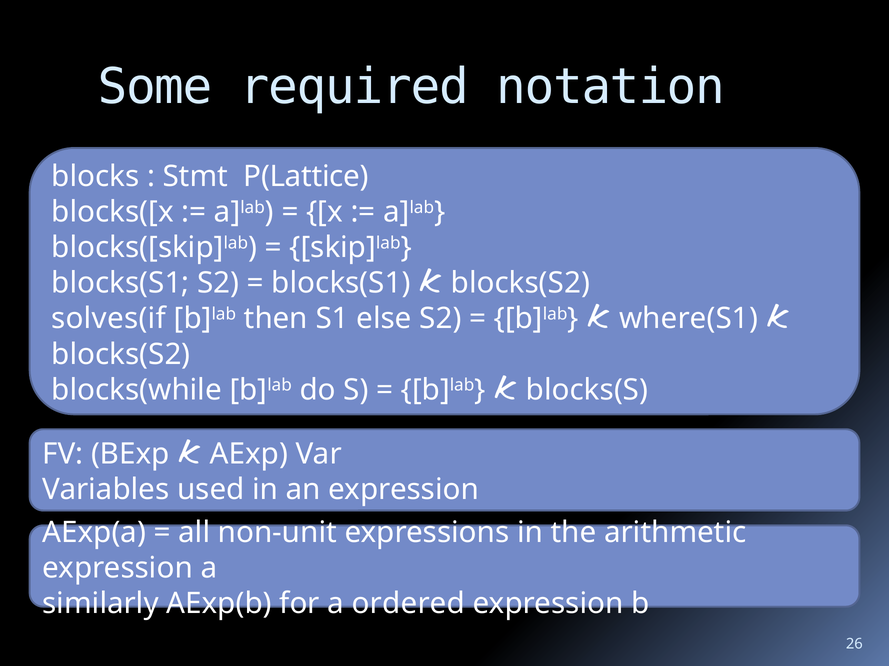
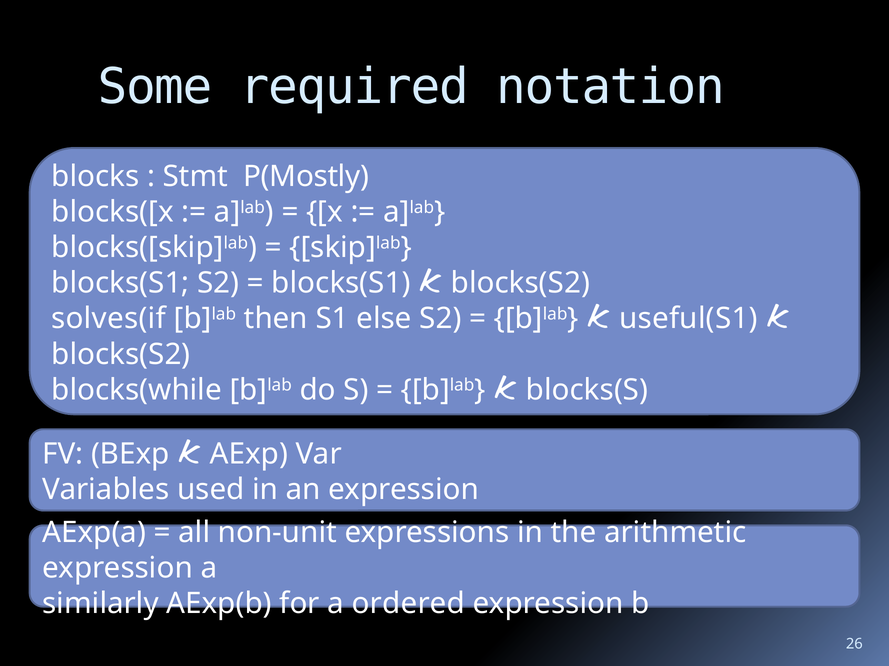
P(Lattice: P(Lattice -> P(Mostly
where(S1: where(S1 -> useful(S1
